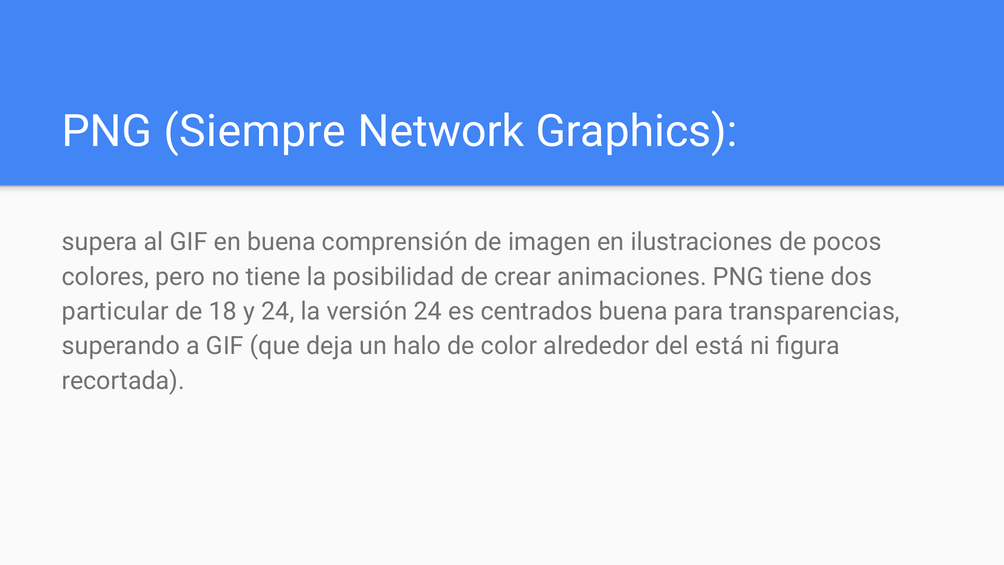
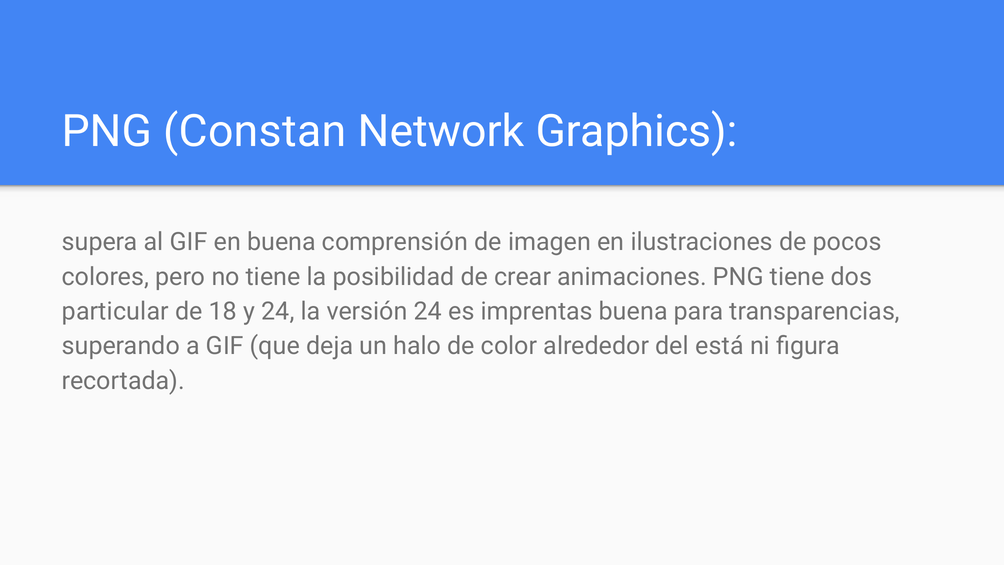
Siempre: Siempre -> Constan
centrados: centrados -> imprentas
